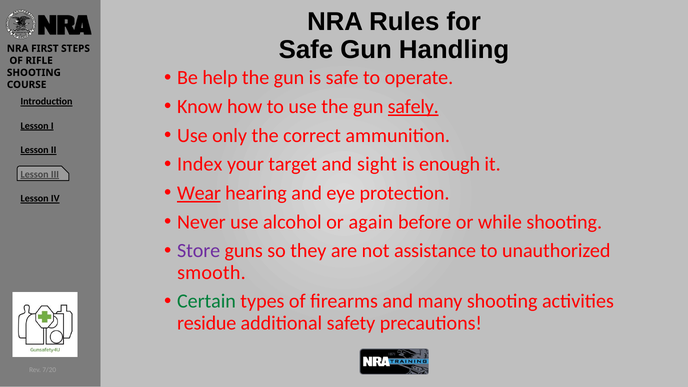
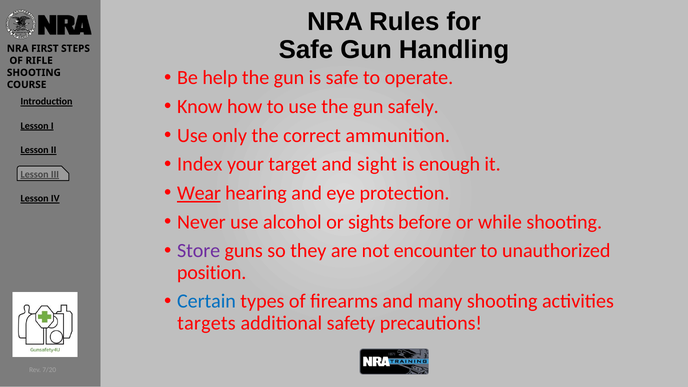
safely underline: present -> none
again: again -> sights
assistance: assistance -> encounter
smooth: smooth -> position
Certain colour: green -> blue
residue: residue -> targets
